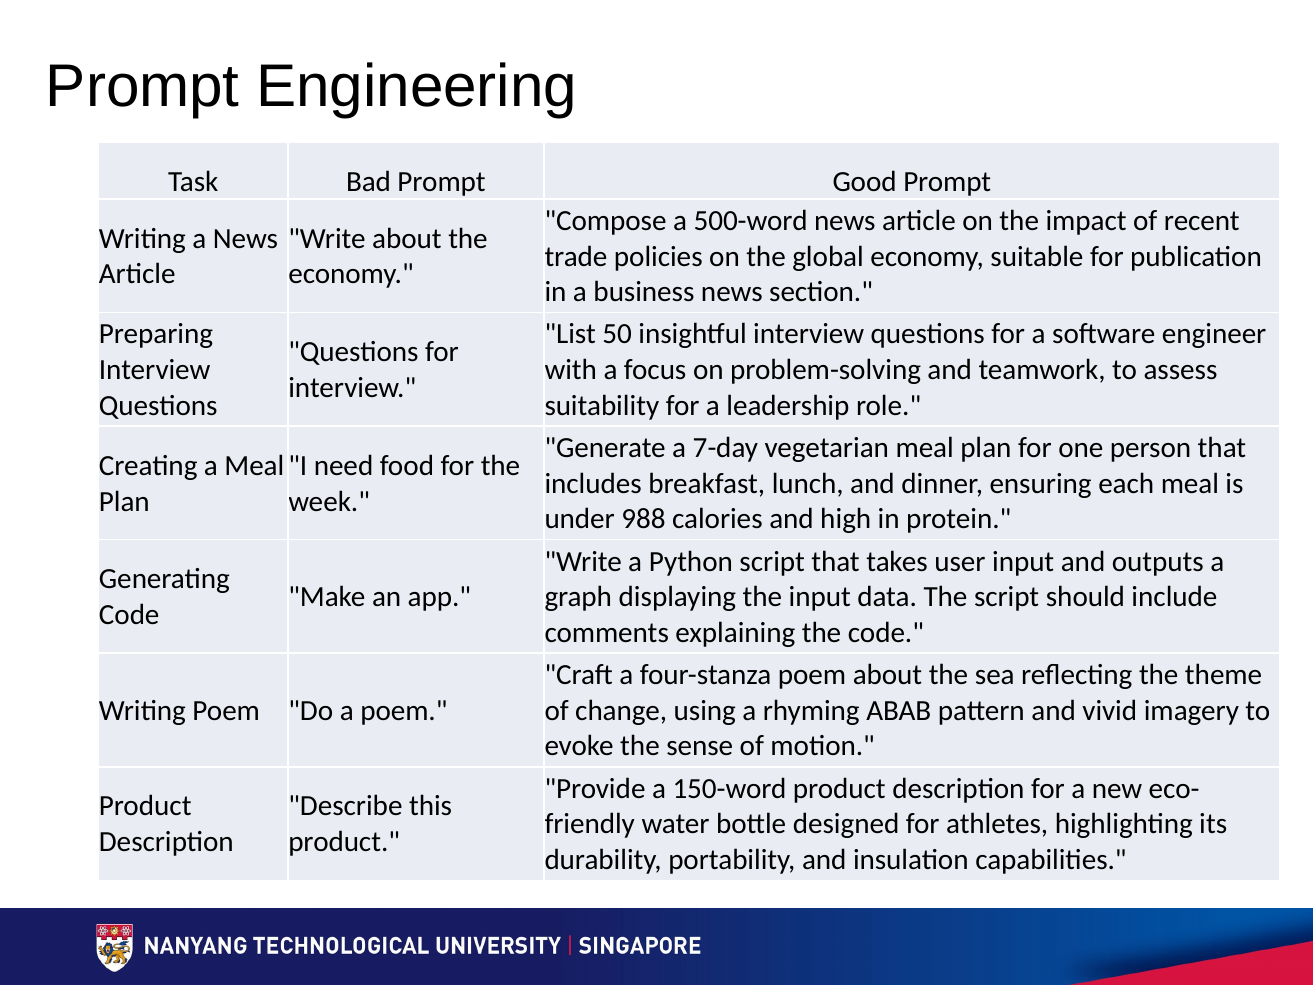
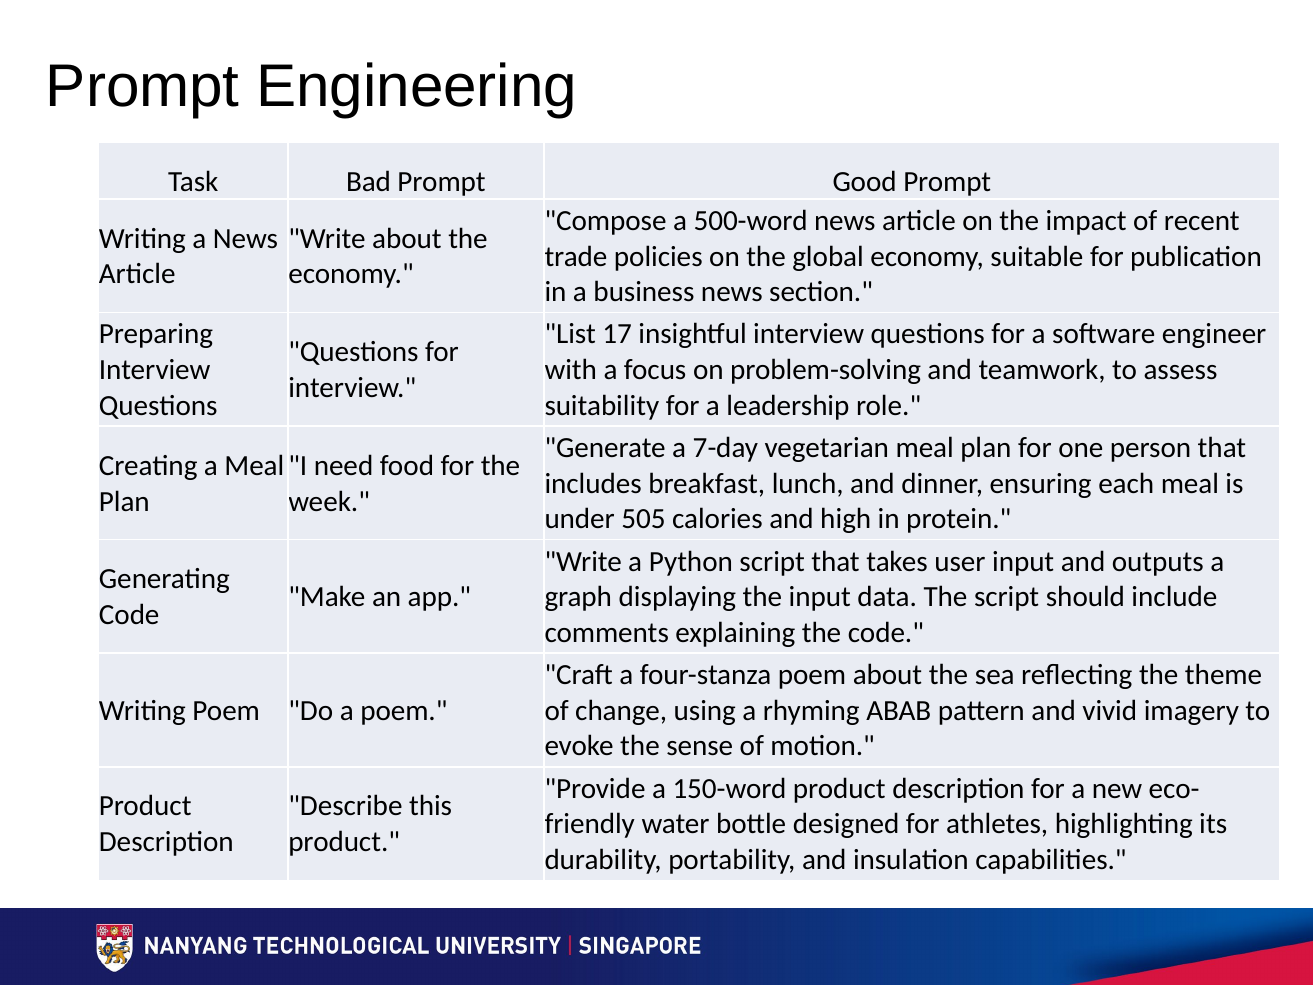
50: 50 -> 17
988: 988 -> 505
